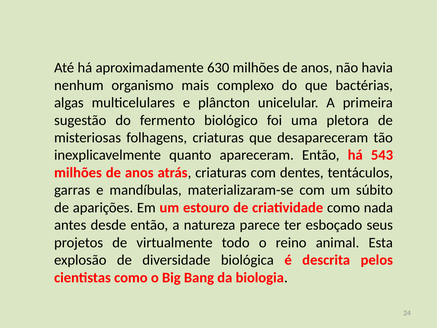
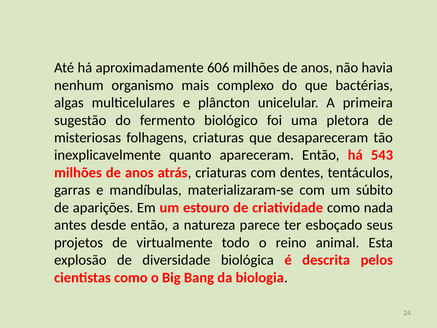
630: 630 -> 606
